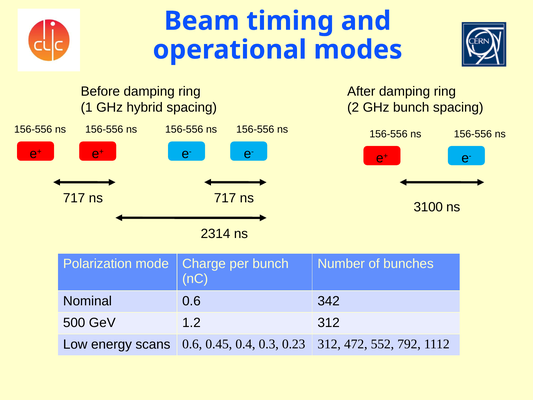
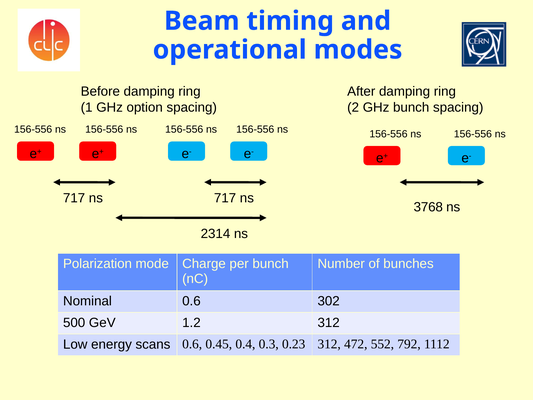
hybrid: hybrid -> option
3100: 3100 -> 3768
342: 342 -> 302
